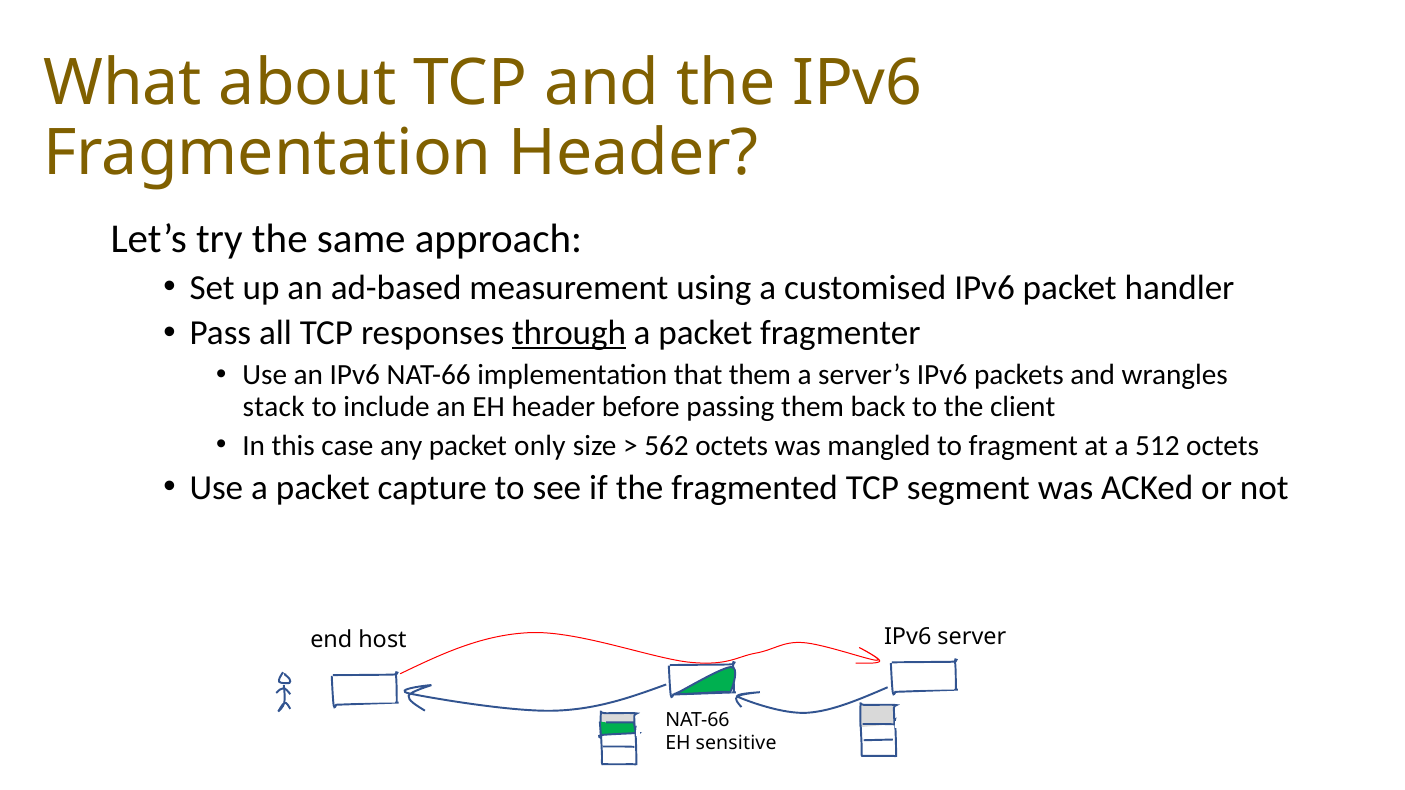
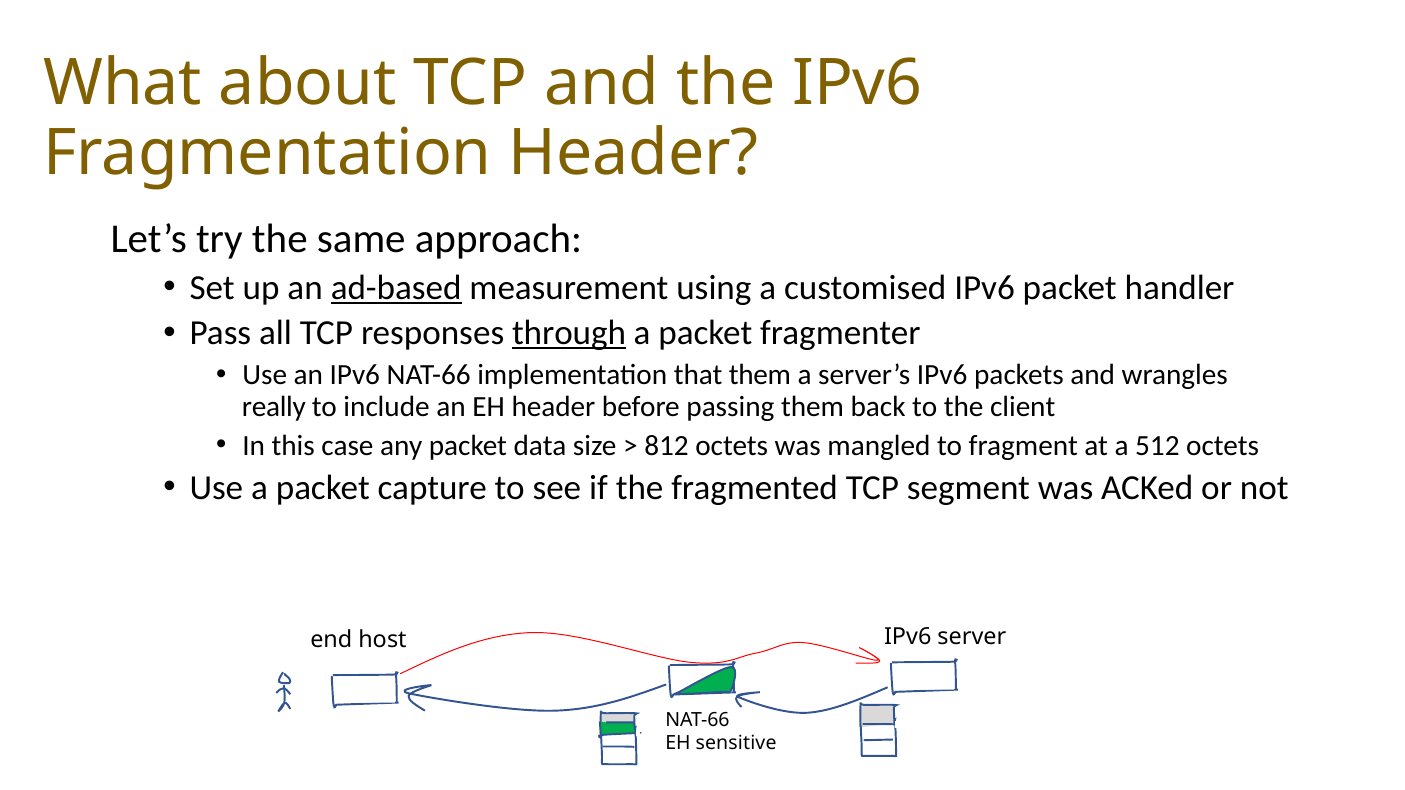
ad-based underline: none -> present
stack: stack -> really
only: only -> data
562: 562 -> 812
